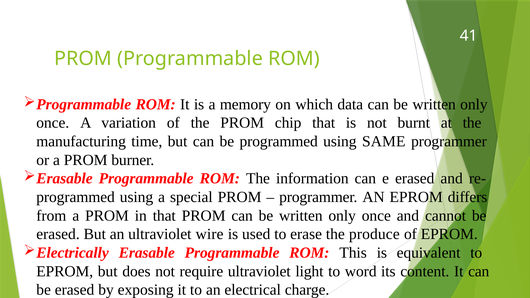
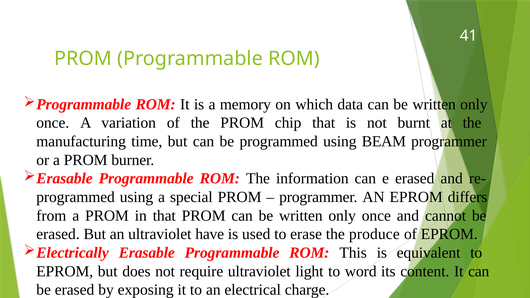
SAME: SAME -> BEAM
wire: wire -> have
